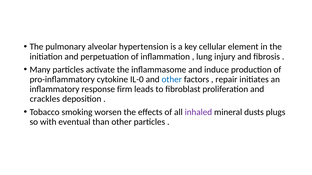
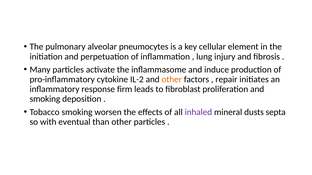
hypertension: hypertension -> pneumocytes
IL-0: IL-0 -> IL-2
other at (172, 80) colour: blue -> orange
crackles at (45, 99): crackles -> smoking
plugs: plugs -> septa
